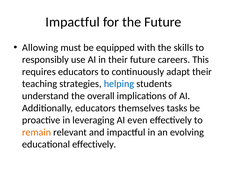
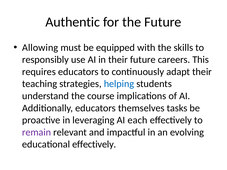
Impactful at (73, 22): Impactful -> Authentic
overall: overall -> course
even: even -> each
remain colour: orange -> purple
